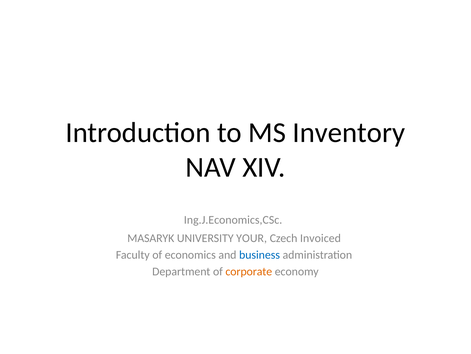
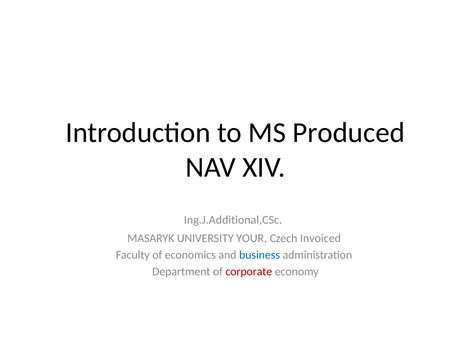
Inventory: Inventory -> Produced
Ing.J.Economics,CSc: Ing.J.Economics,CSc -> Ing.J.Additional,CSc
corporate colour: orange -> red
